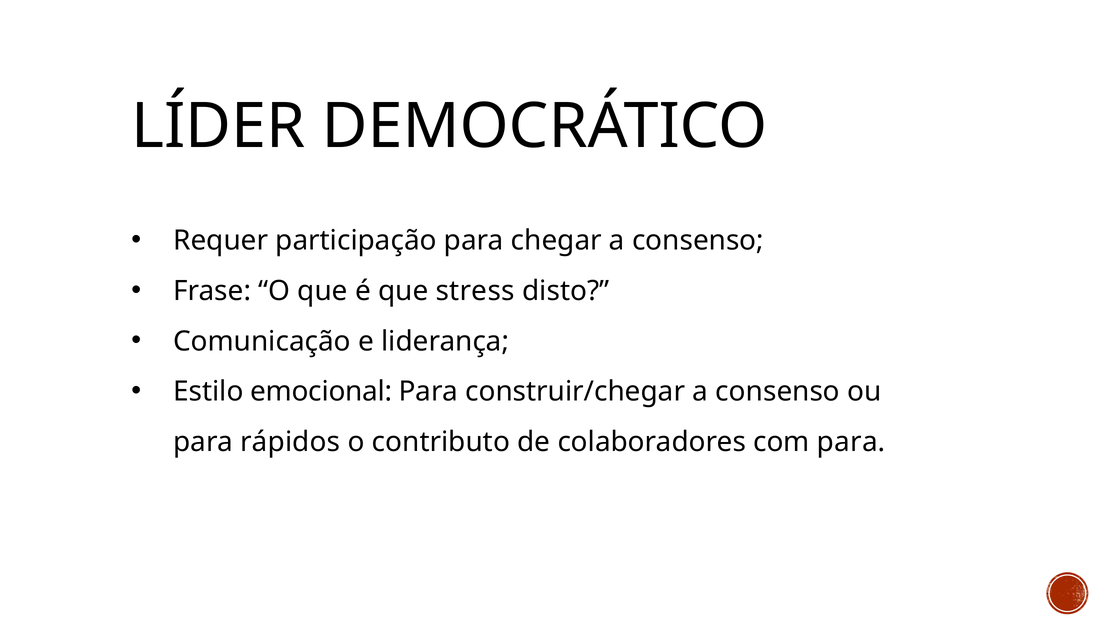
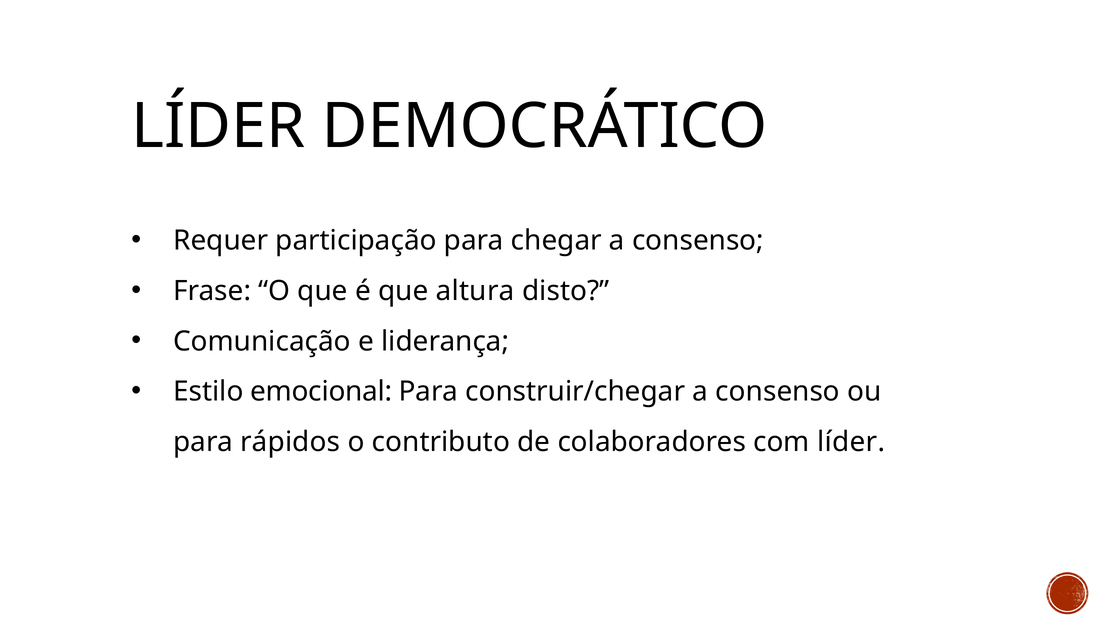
stress: stress -> altura
com para: para -> líder
